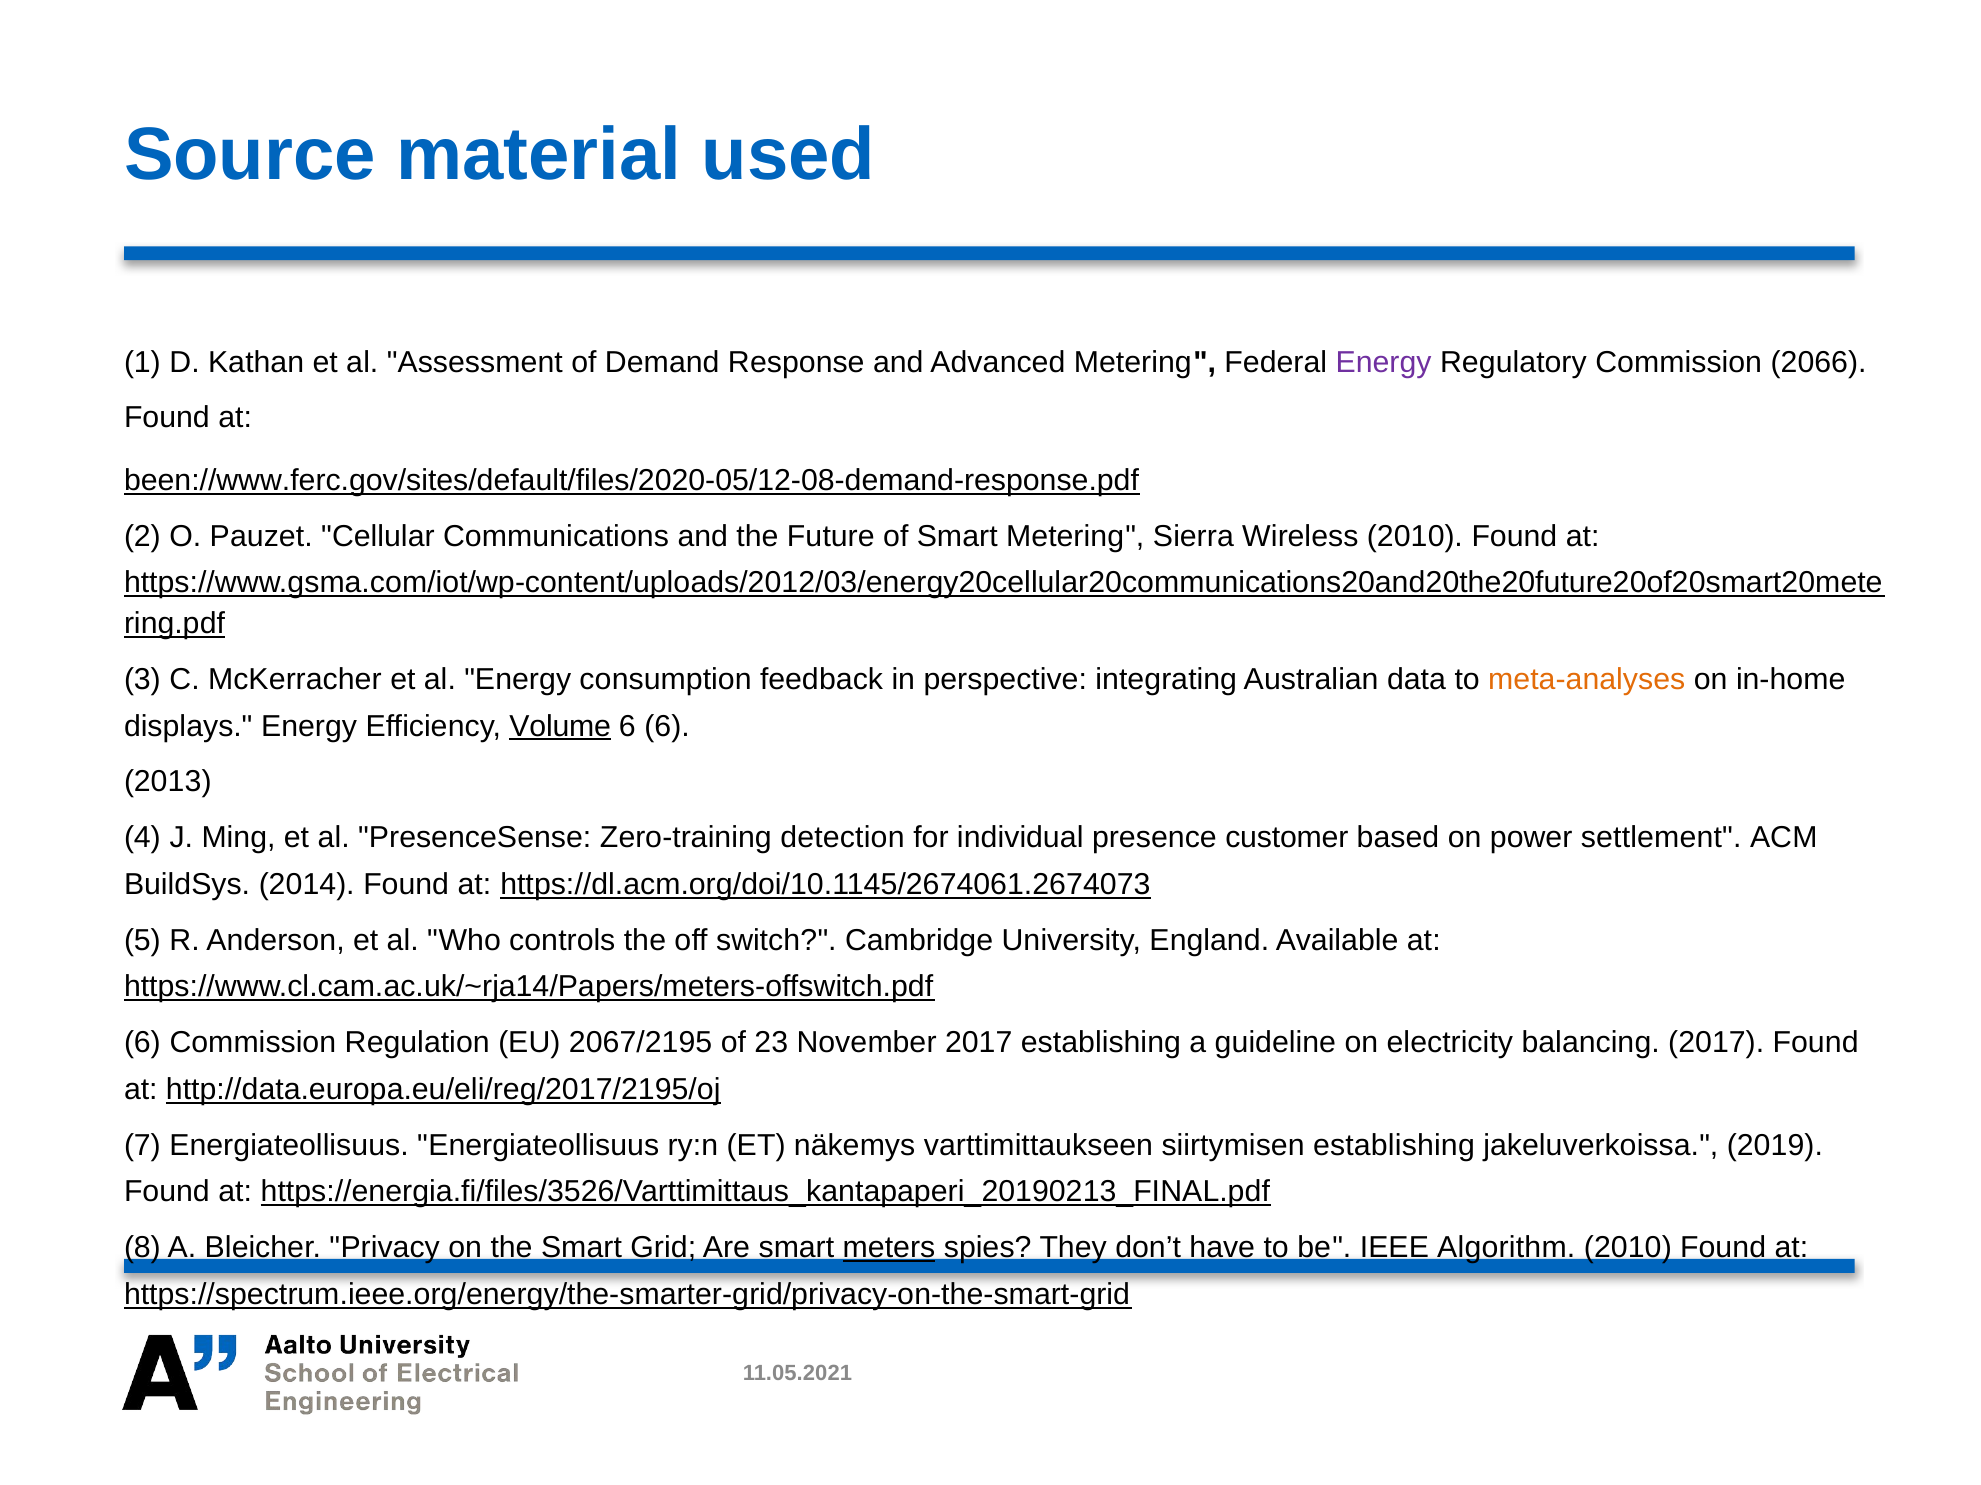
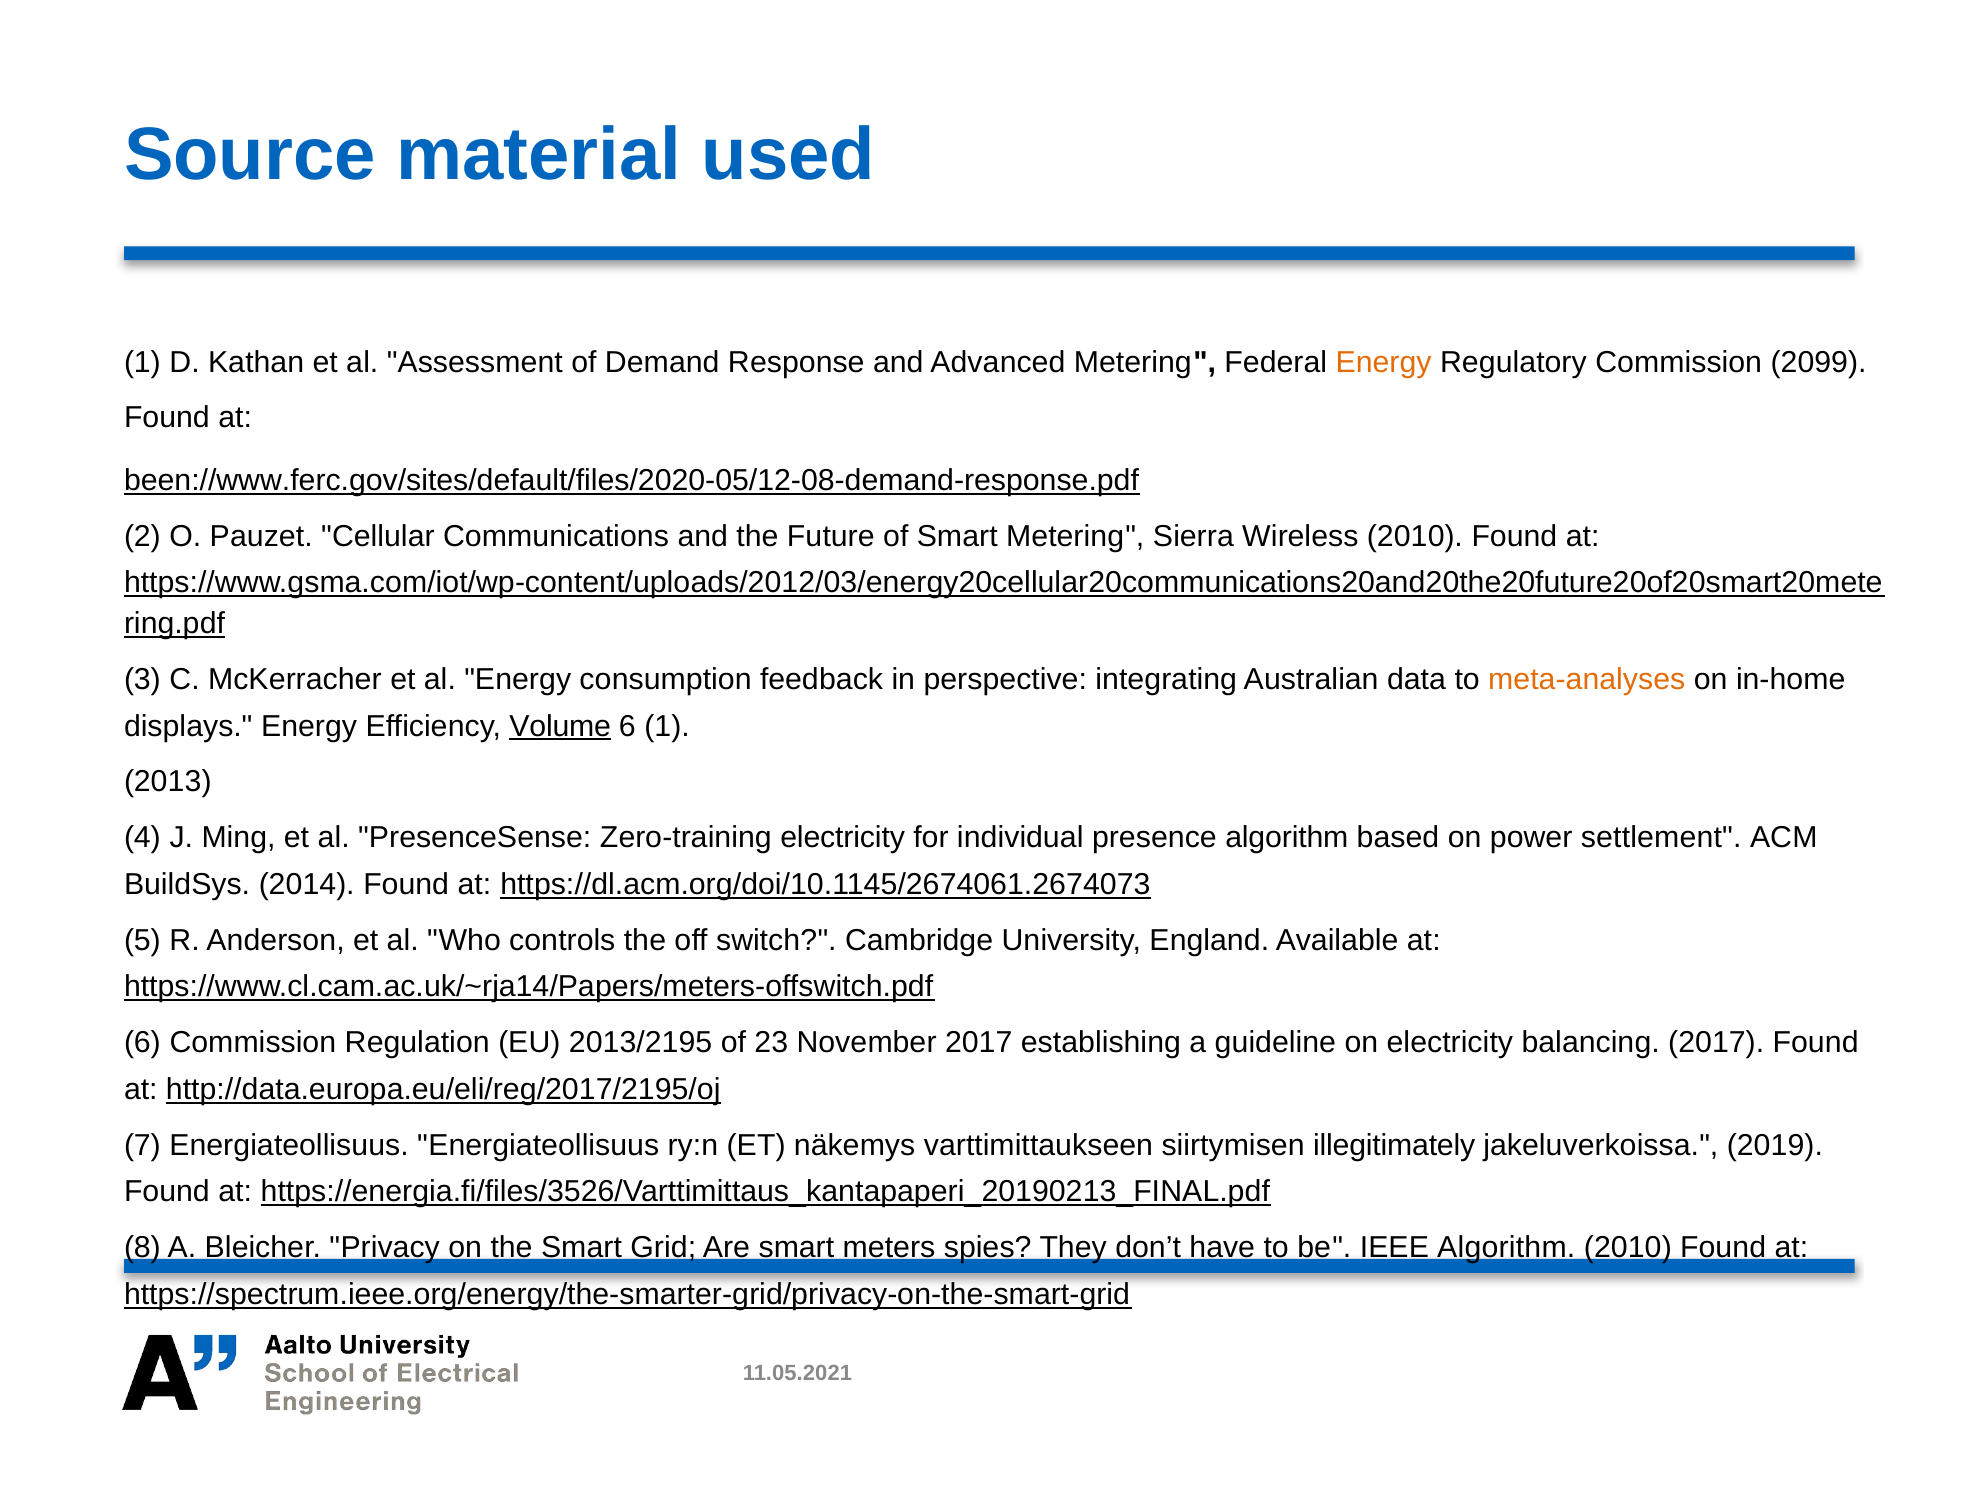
Energy at (1384, 363) colour: purple -> orange
2066: 2066 -> 2099
6 6: 6 -> 1
Zero-training detection: detection -> electricity
presence customer: customer -> algorithm
2067/2195: 2067/2195 -> 2013/2195
siirtymisen establishing: establishing -> illegitimately
meters underline: present -> none
